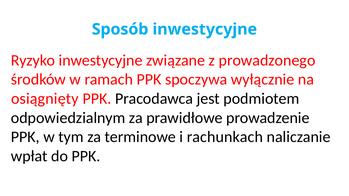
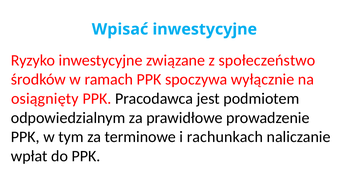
Sposób: Sposób -> Wpisać
prowadzonego: prowadzonego -> społeczeństwo
